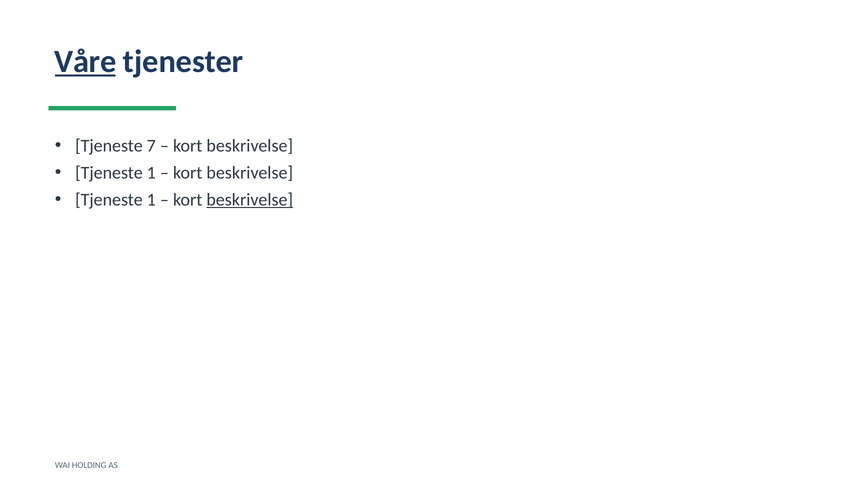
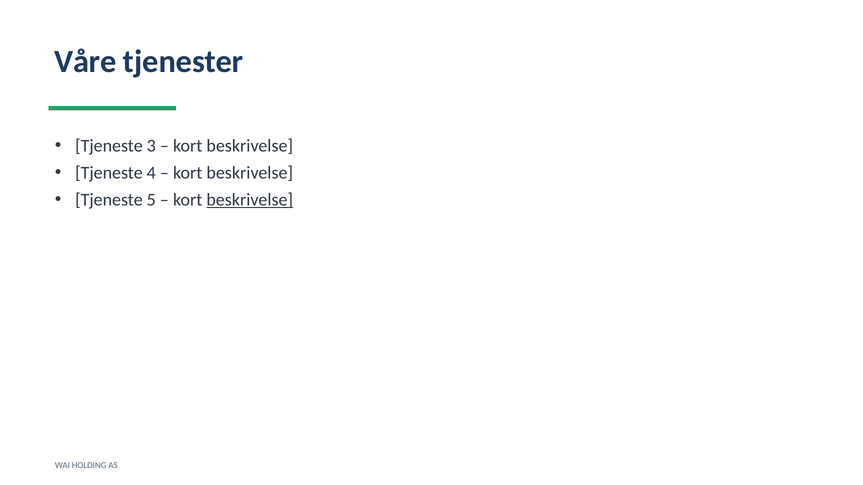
Våre underline: present -> none
7: 7 -> 3
1 at (151, 173): 1 -> 4
1 at (151, 200): 1 -> 5
